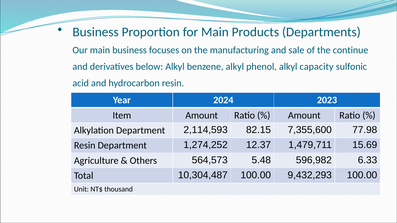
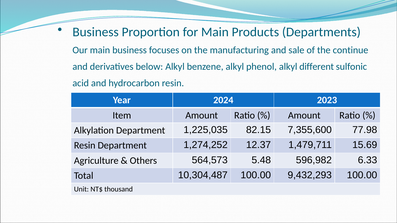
capacity: capacity -> different
2,114,593: 2,114,593 -> 1,225,035
